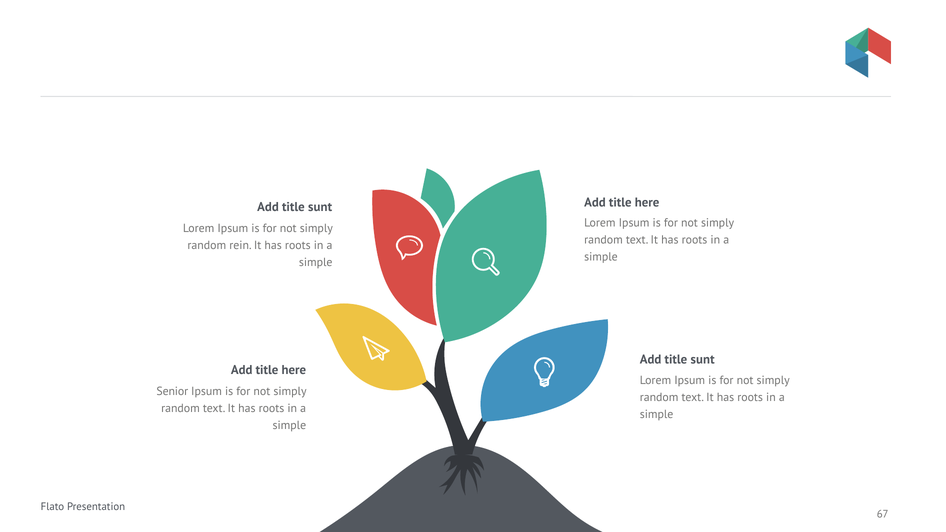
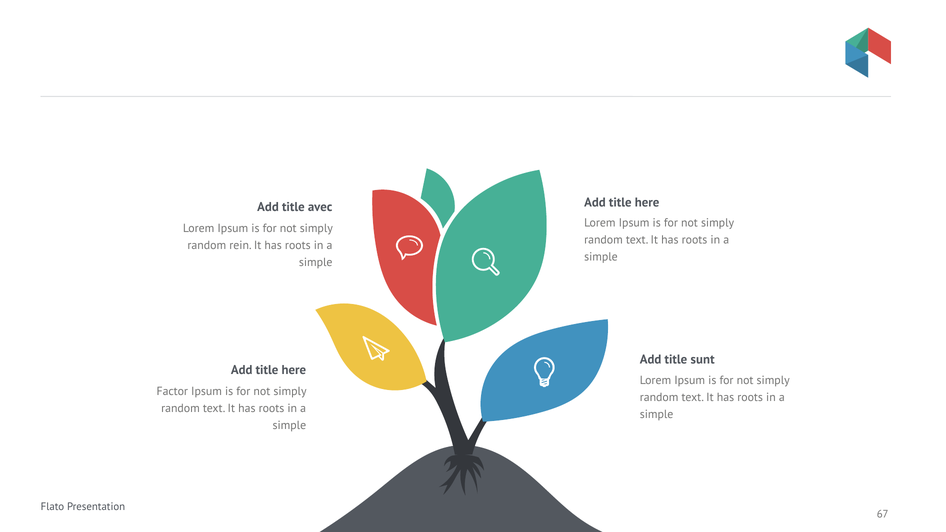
sunt at (320, 207): sunt -> avec
Senior: Senior -> Factor
